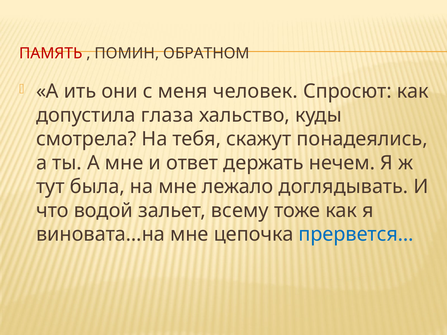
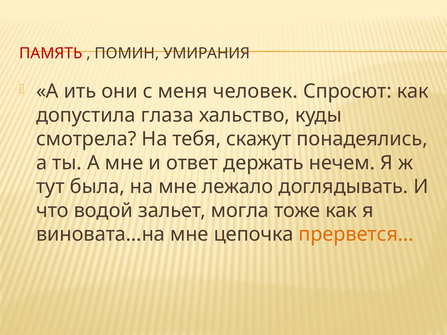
ОБРАТНОМ: ОБРАТНОМ -> УМИРАНИЯ
всему: всему -> могла
прервется… colour: blue -> orange
